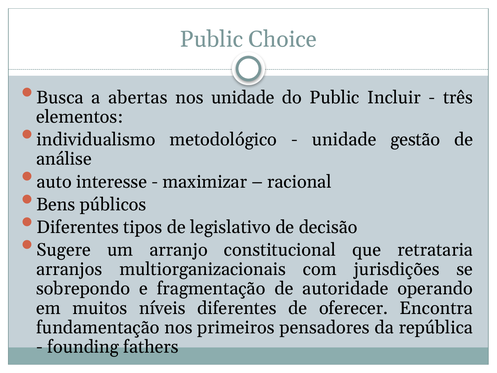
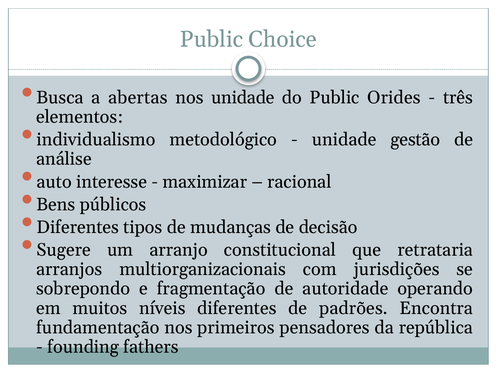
Incluir: Incluir -> Orides
legislativo: legislativo -> mudanças
oferecer: oferecer -> padrões
